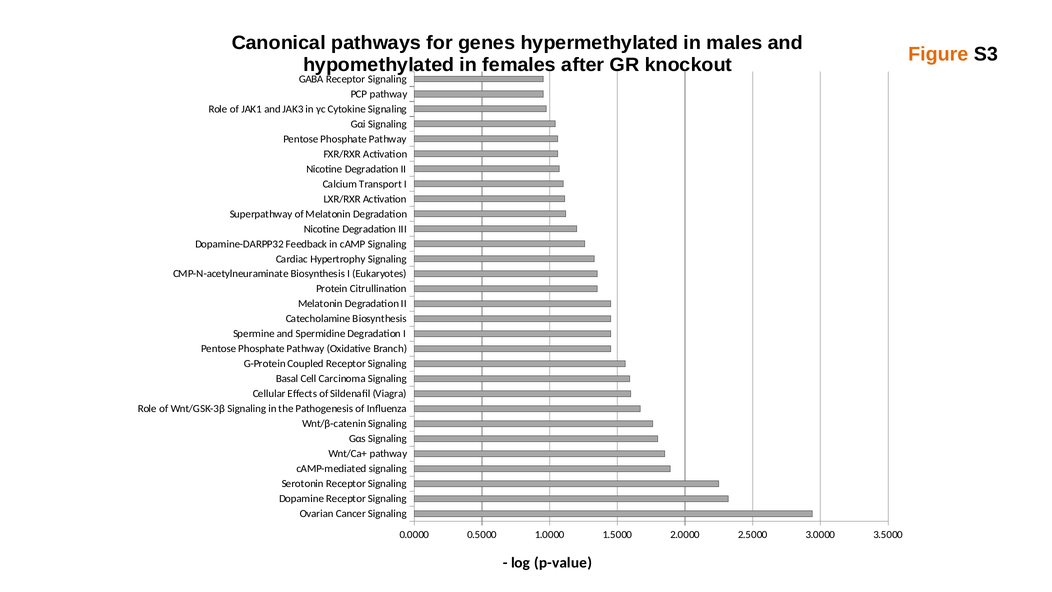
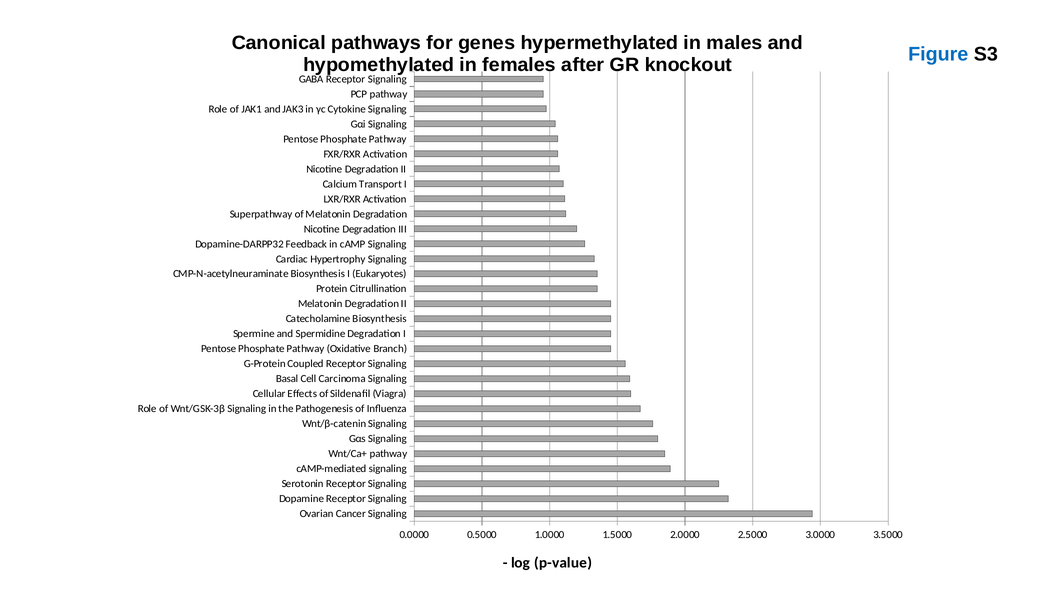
Figure colour: orange -> blue
